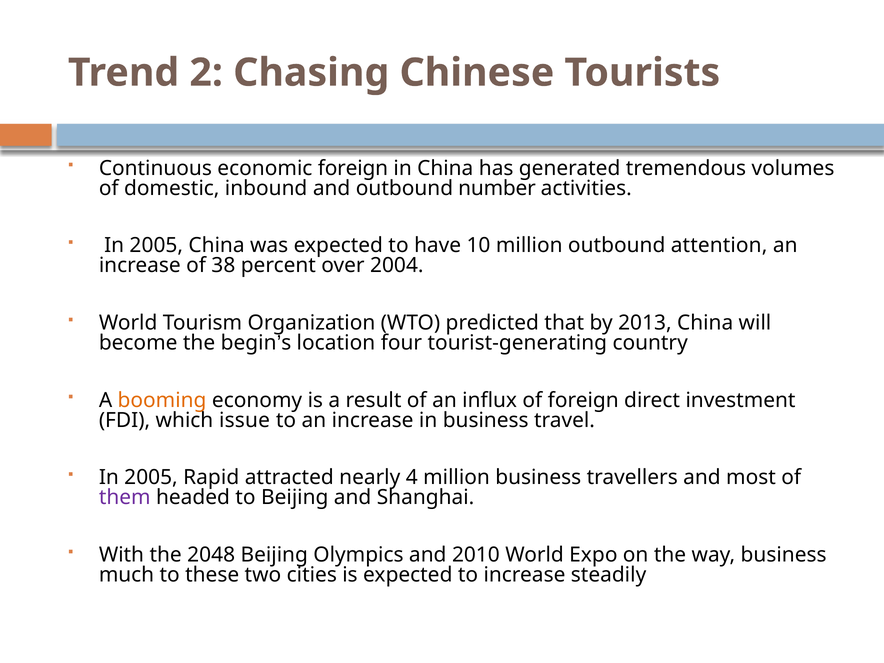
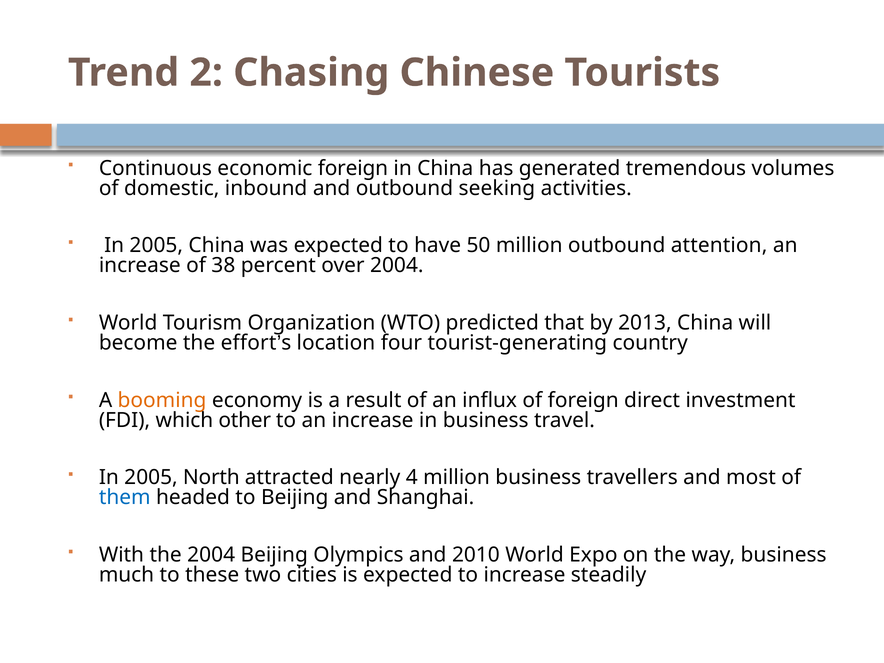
number: number -> seeking
10: 10 -> 50
begin: begin -> effort
issue: issue -> other
Rapid: Rapid -> North
them colour: purple -> blue
the 2048: 2048 -> 2004
